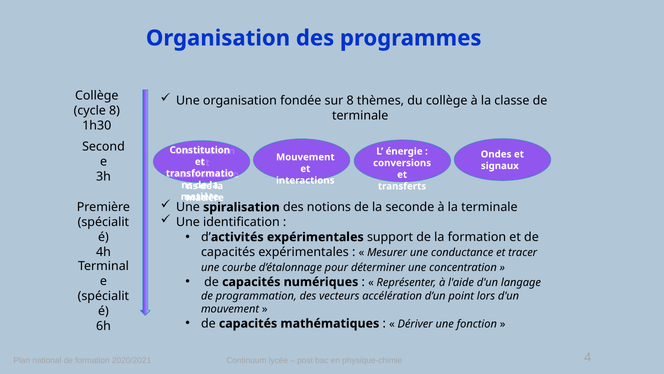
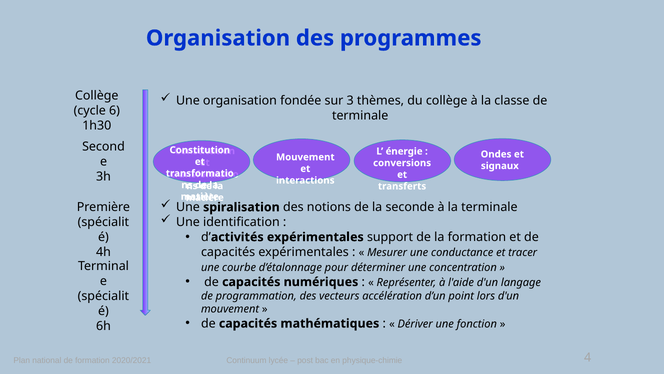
sur 8: 8 -> 3
cycle 8: 8 -> 6
